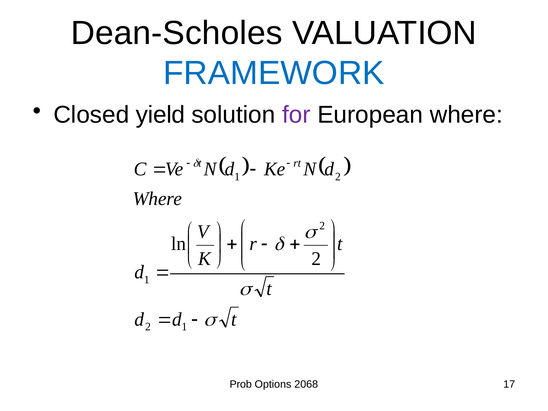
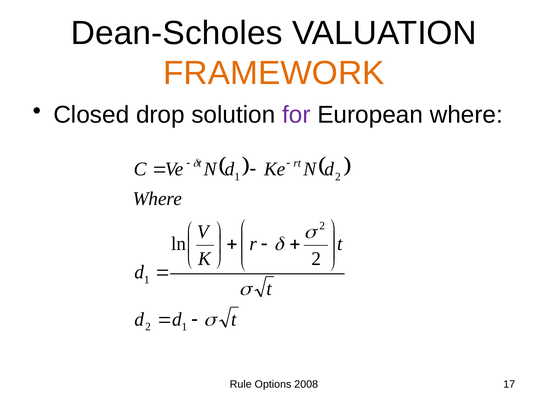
FRAMEWORK colour: blue -> orange
yield: yield -> drop
Prob: Prob -> Rule
2068: 2068 -> 2008
